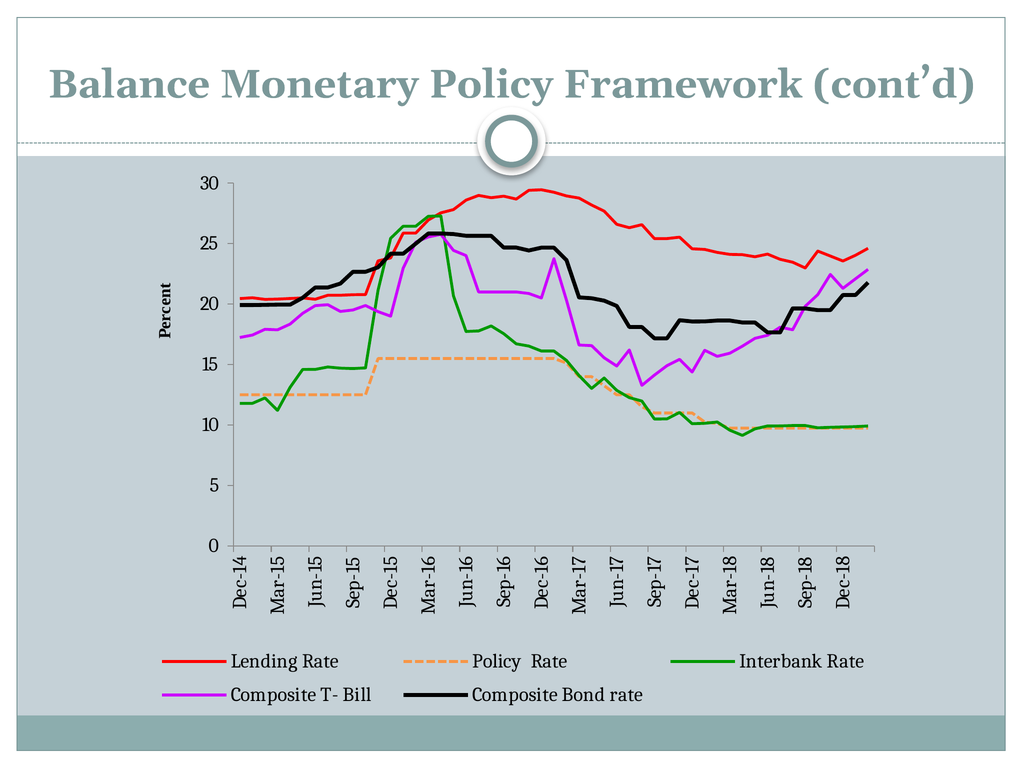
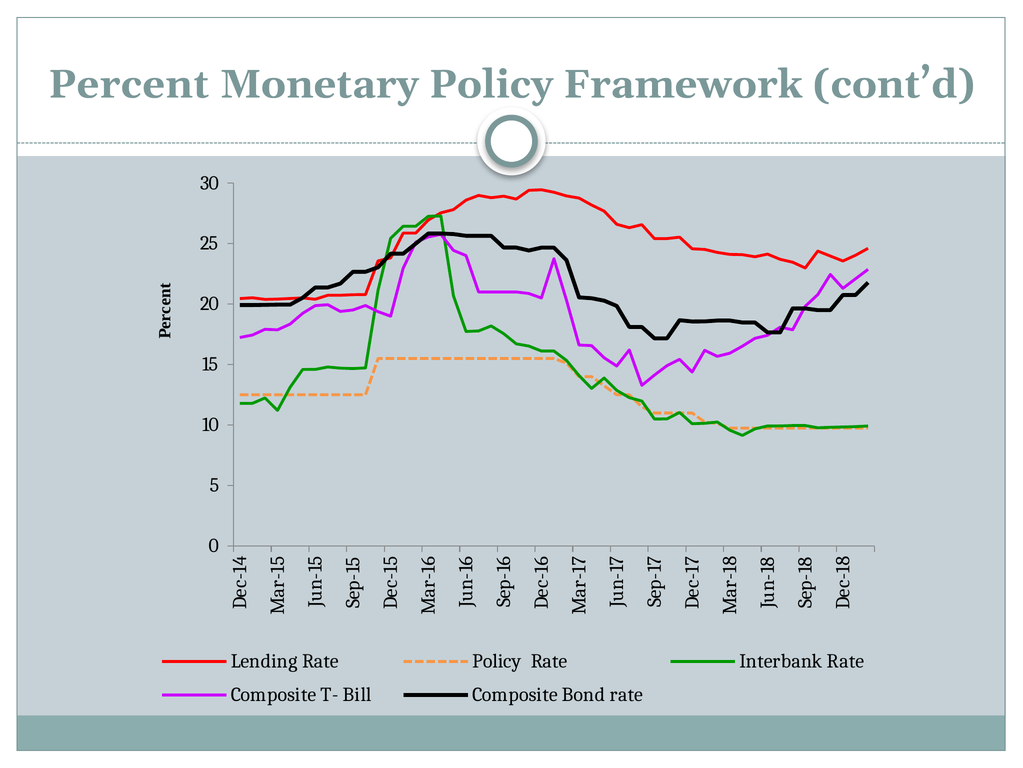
Balance: Balance -> Percent
